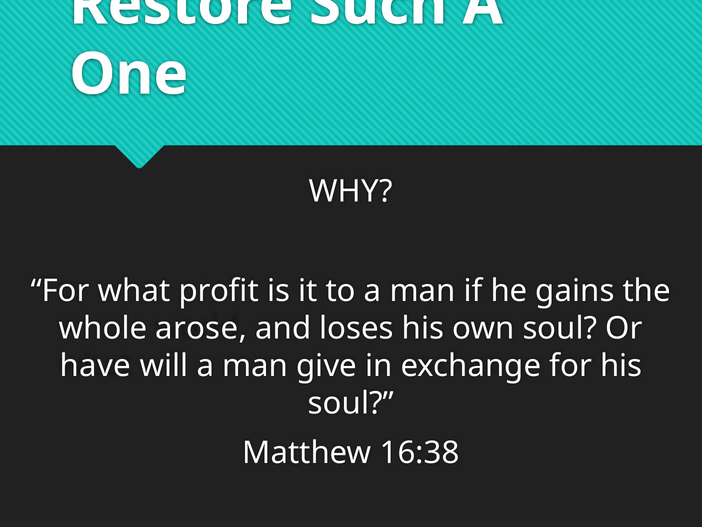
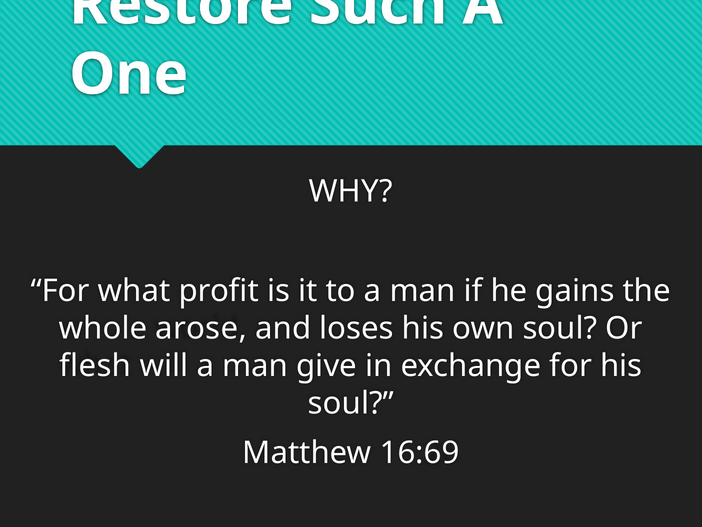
have: have -> flesh
16:38: 16:38 -> 16:69
